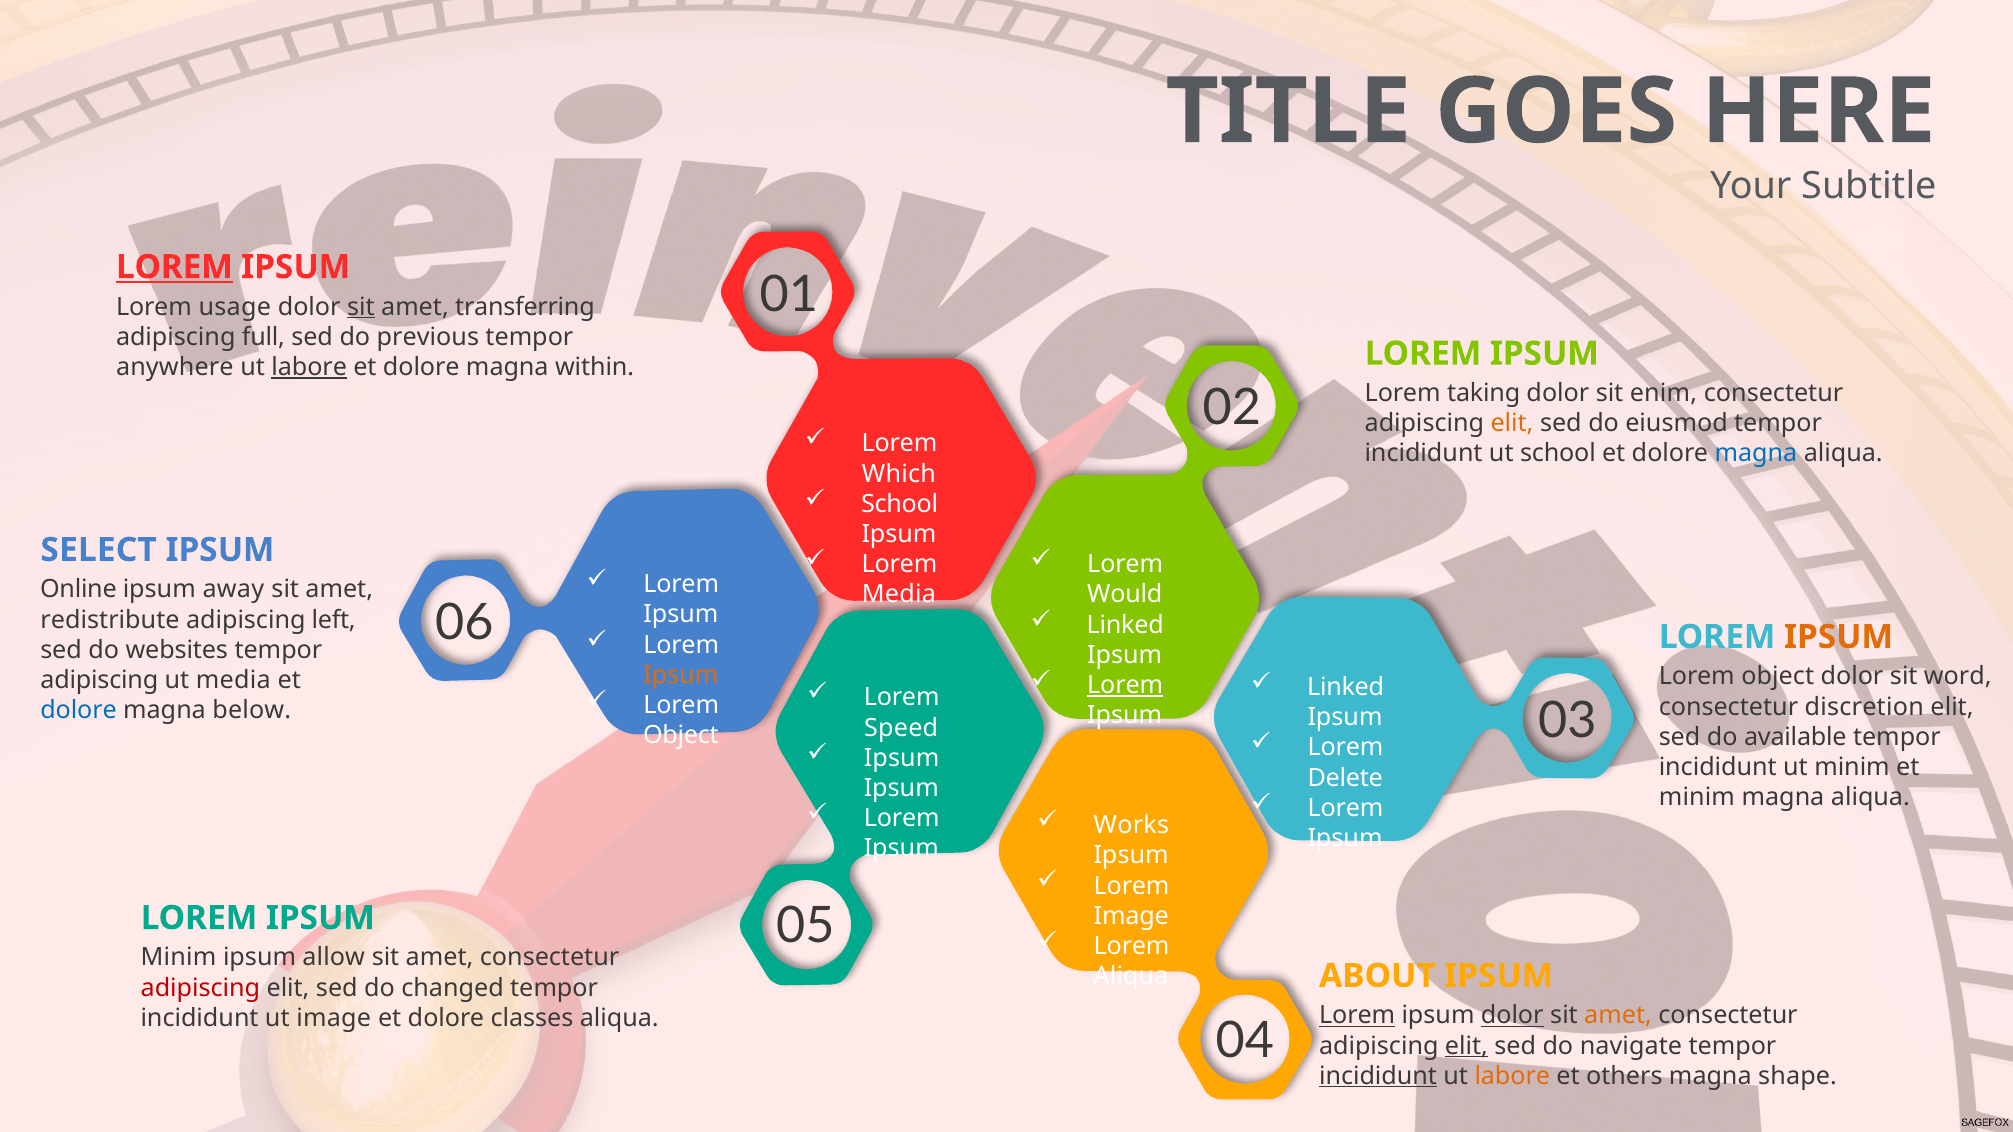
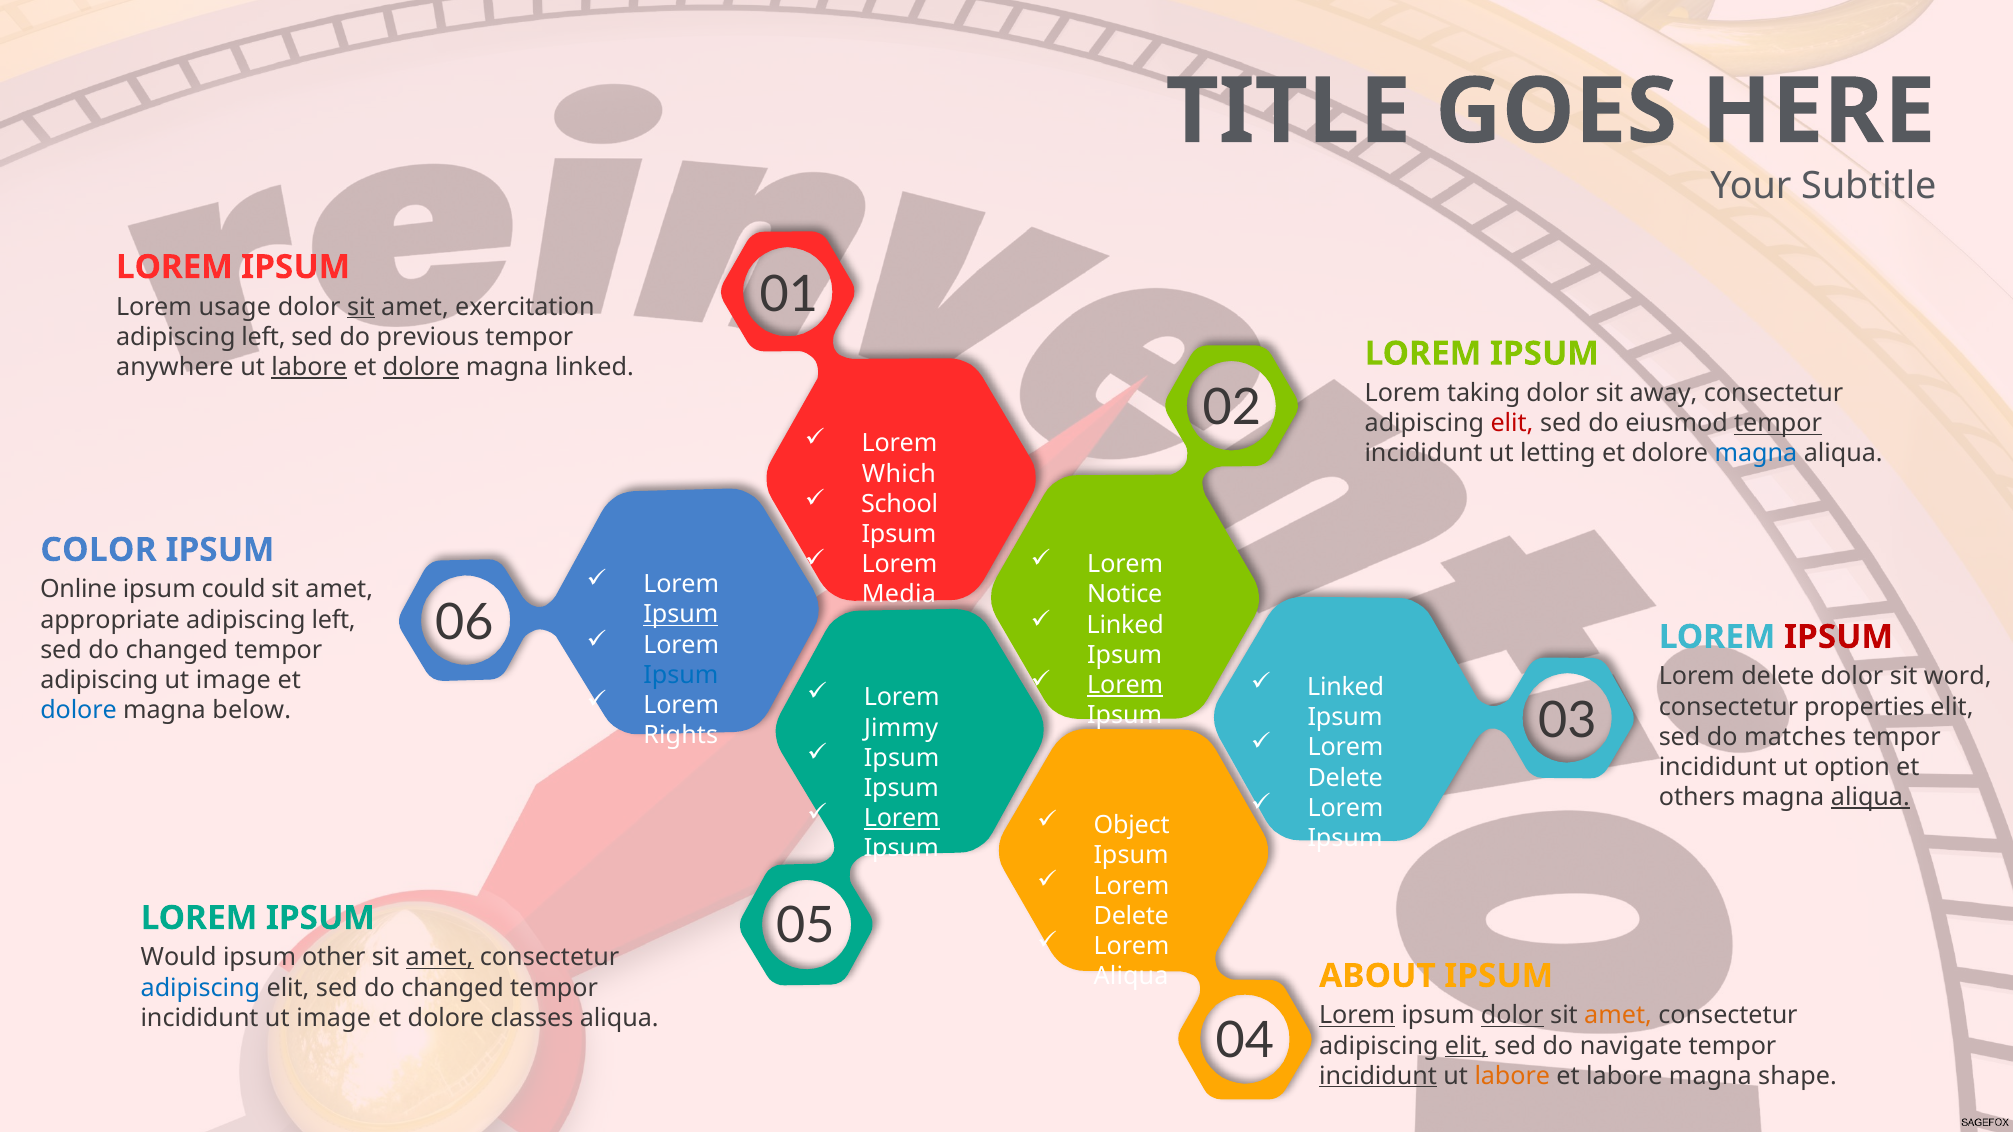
LOREM at (174, 267) underline: present -> none
transferring: transferring -> exercitation
full at (263, 337): full -> left
dolore at (421, 367) underline: none -> present
magna within: within -> linked
enim: enim -> away
elit at (1512, 424) colour: orange -> red
tempor at (1778, 424) underline: none -> present
ut school: school -> letting
SELECT: SELECT -> COLOR
away: away -> could
Would: Would -> Notice
Ipsum at (681, 615) underline: none -> present
redistribute: redistribute -> appropriate
IPSUM at (1839, 637) colour: orange -> red
websites at (177, 650): websites -> changed
Ipsum at (681, 675) colour: orange -> blue
object at (1778, 677): object -> delete
media at (233, 680): media -> image
discretion: discretion -> properties
Speed: Speed -> Jimmy
Object at (681, 736): Object -> Rights
available: available -> matches
ut minim: minim -> option
minim at (1697, 798): minim -> others
aliqua at (1870, 798) underline: none -> present
Lorem at (902, 819) underline: none -> present
Works: Works -> Object
Image at (1131, 916): Image -> Delete
Minim at (179, 958): Minim -> Would
allow: allow -> other
amet at (440, 958) underline: none -> present
adipiscing at (200, 988) colour: red -> blue
et others: others -> labore
